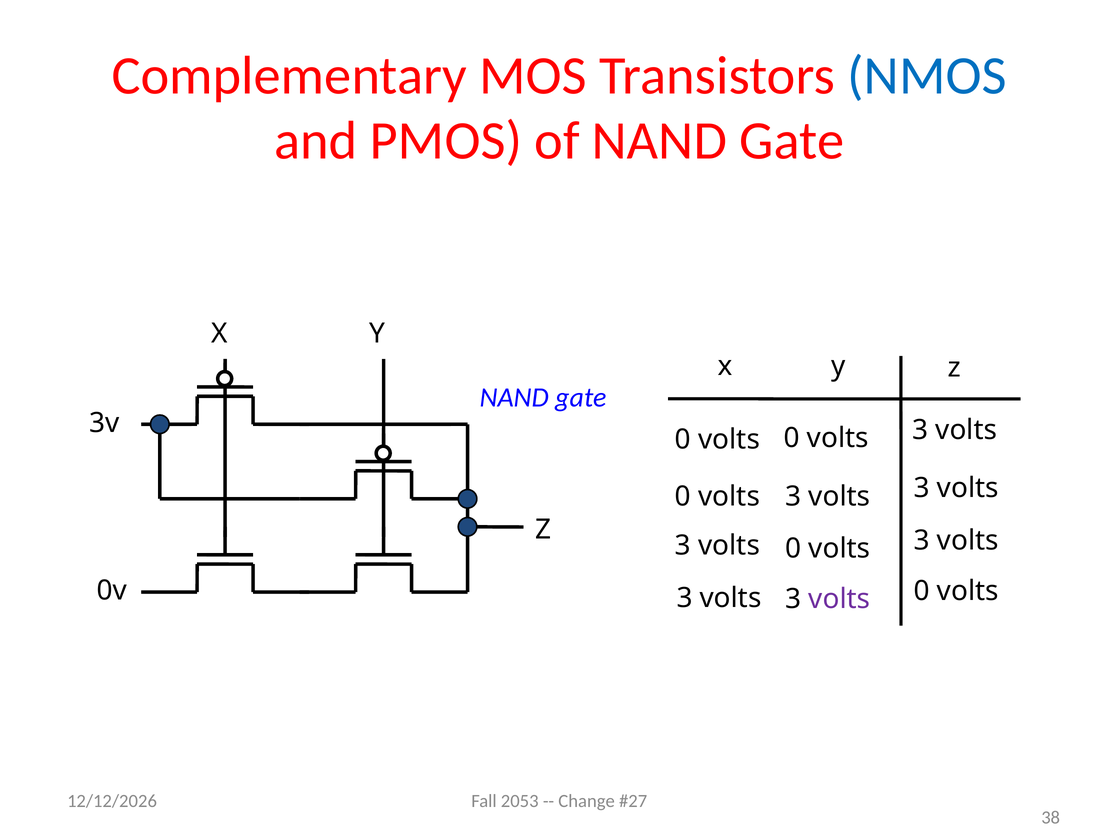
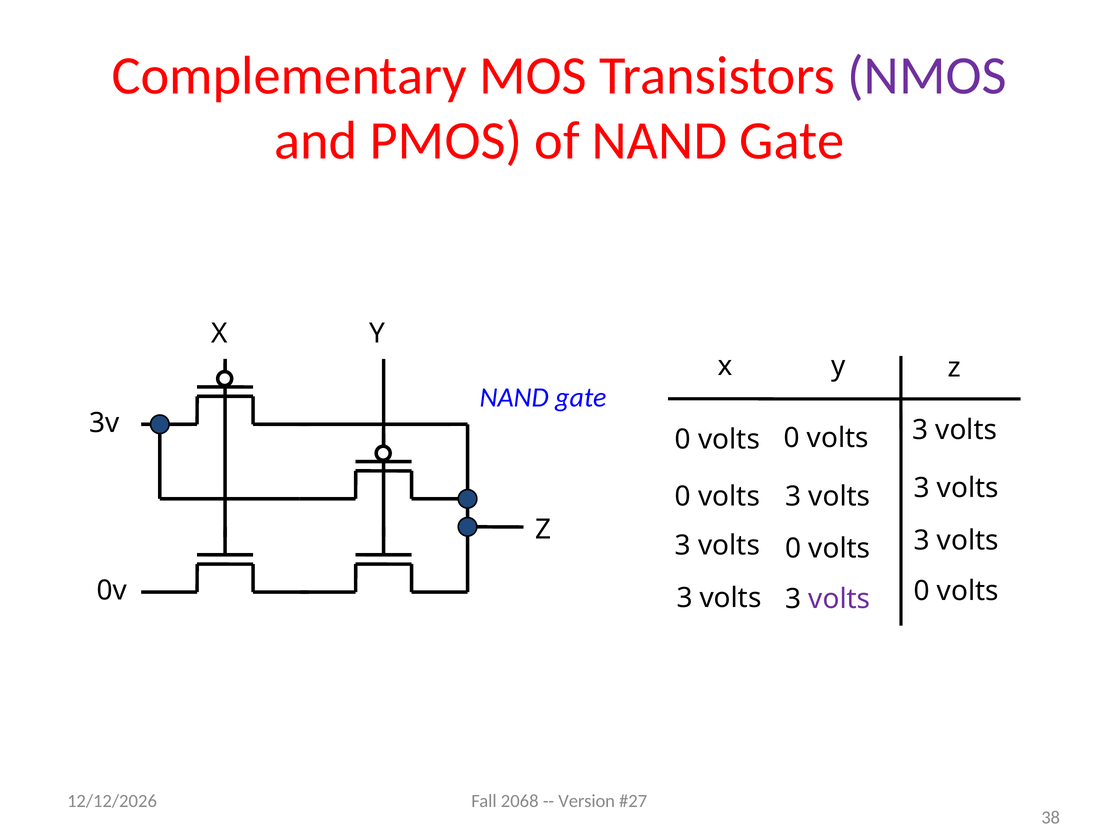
NMOS colour: blue -> purple
2053: 2053 -> 2068
Change: Change -> Version
